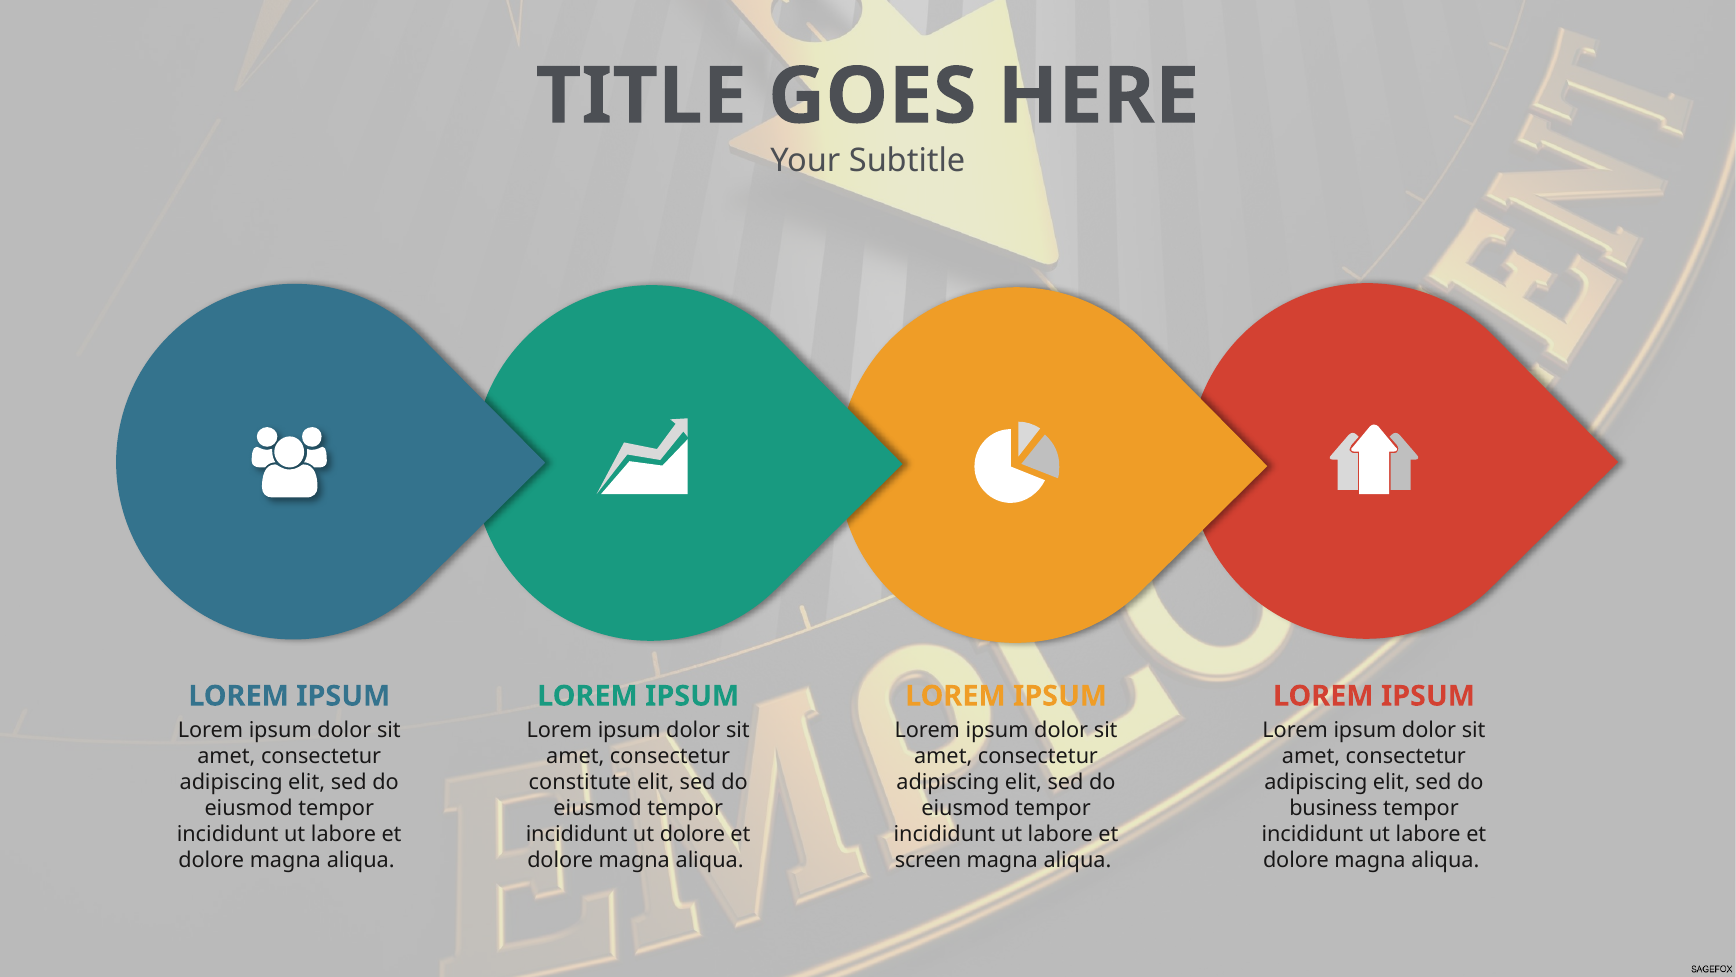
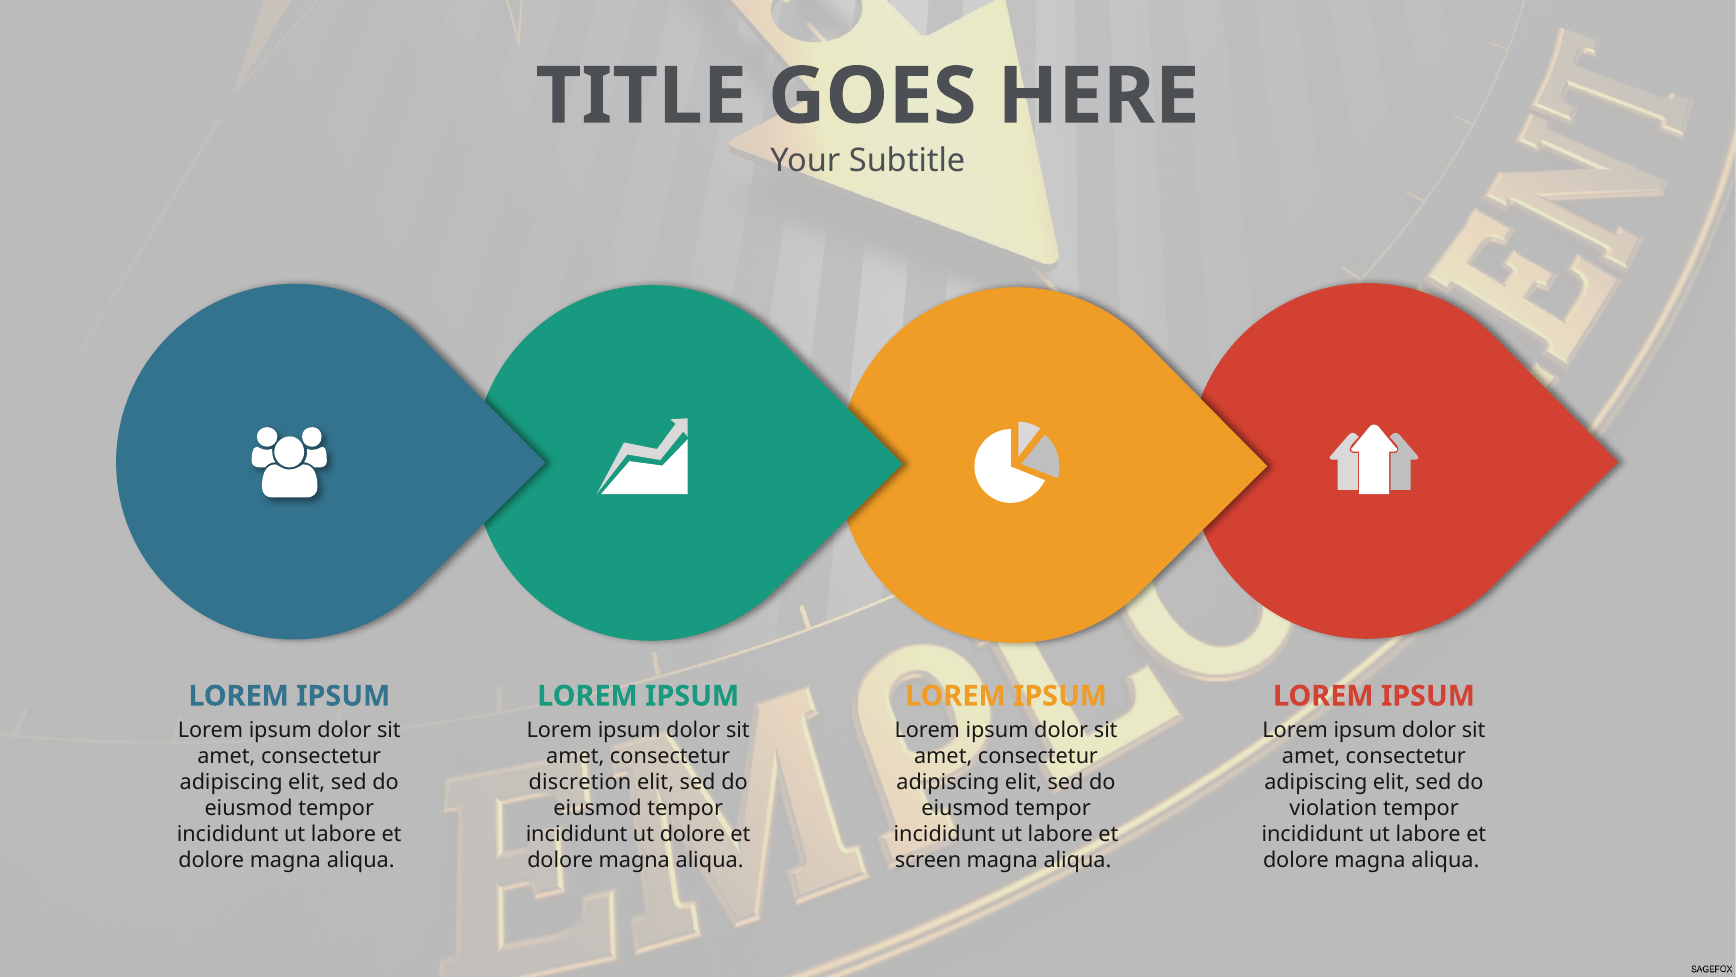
constitute: constitute -> discretion
business: business -> violation
